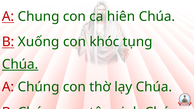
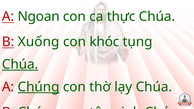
Chung: Chung -> Ngoan
hiên: hiên -> thực
Chúng at (39, 87) underline: none -> present
